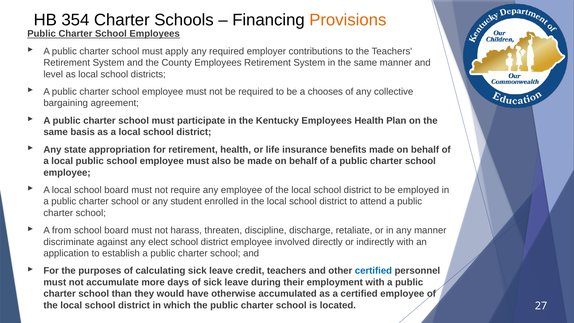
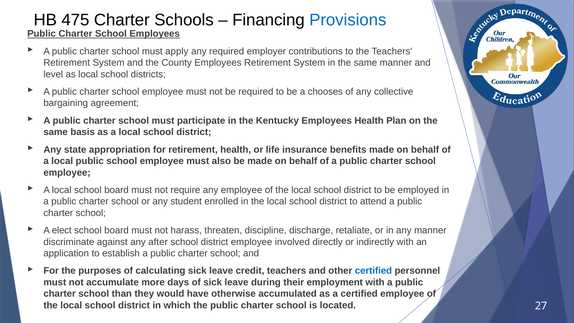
354: 354 -> 475
Provisions colour: orange -> blue
from: from -> elect
elect: elect -> after
